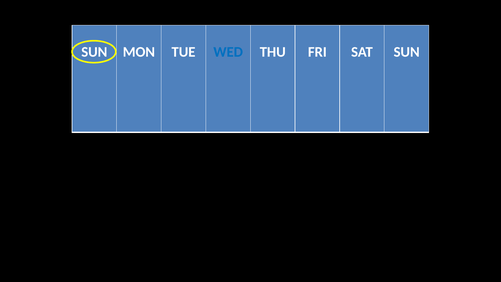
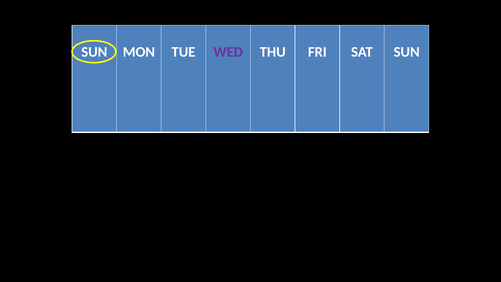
WED colour: blue -> purple
